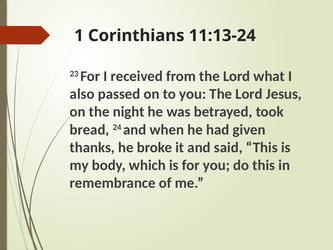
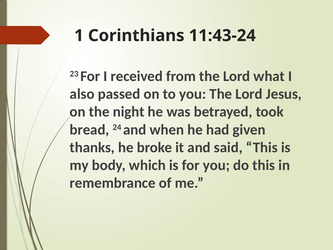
11:13-24: 11:13-24 -> 11:43-24
